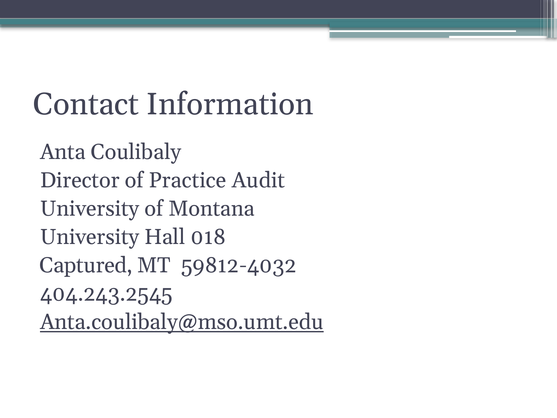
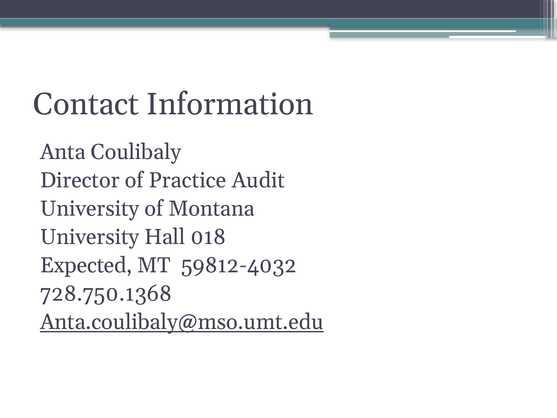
Captured: Captured -> Expected
404.243.2545: 404.243.2545 -> 728.750.1368
